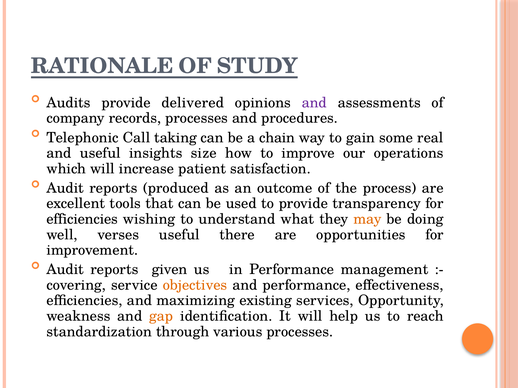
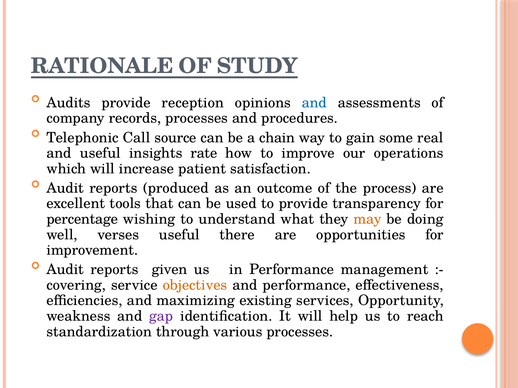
delivered: delivered -> reception
and at (314, 103) colour: purple -> blue
taking: taking -> source
size: size -> rate
efficiencies at (82, 219): efficiencies -> percentage
gap colour: orange -> purple
